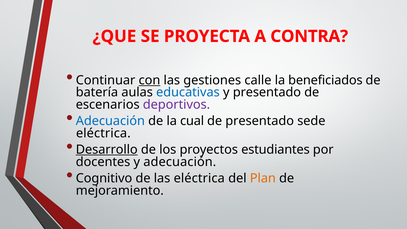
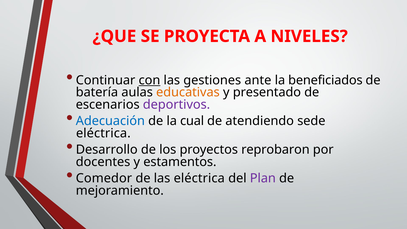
CONTRA: CONTRA -> NIVELES
calle: calle -> ante
educativas colour: blue -> orange
de presentado: presentado -> atendiendo
Desarrollo underline: present -> none
estudiantes: estudiantes -> reprobaron
y adecuación: adecuación -> estamentos
Cognitivo: Cognitivo -> Comedor
Plan colour: orange -> purple
